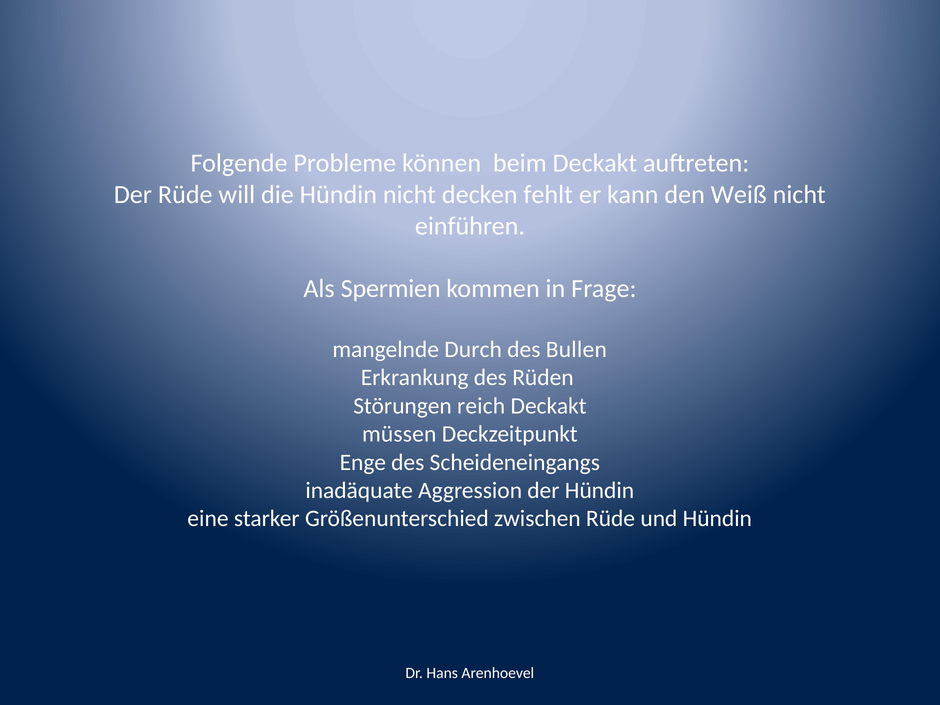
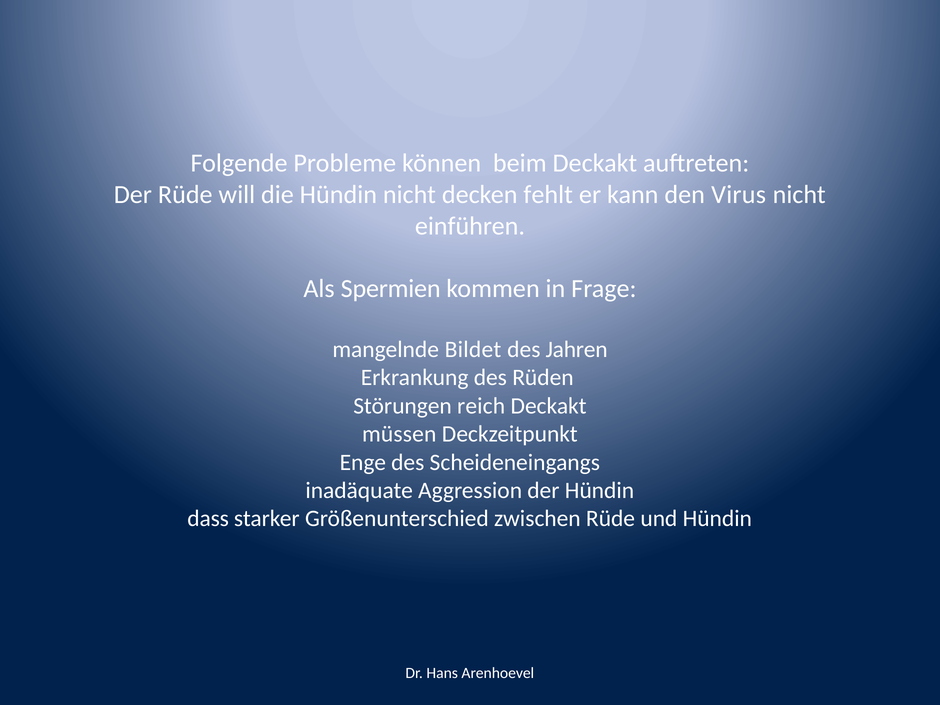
Weiß: Weiß -> Virus
Durch: Durch -> Bildet
Bullen: Bullen -> Jahren
eine: eine -> dass
